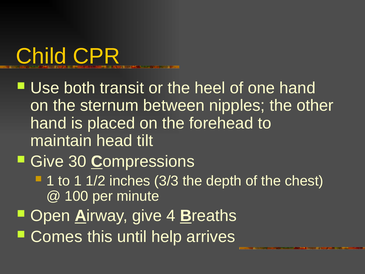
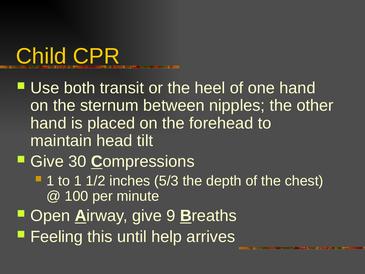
3/3: 3/3 -> 5/3
4: 4 -> 9
Comes: Comes -> Feeling
